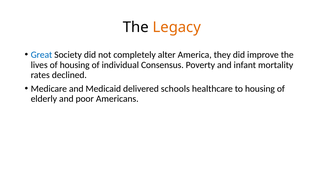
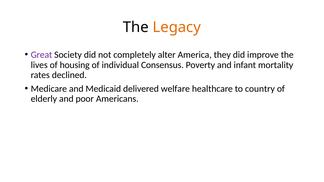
Great colour: blue -> purple
schools: schools -> welfare
to housing: housing -> country
